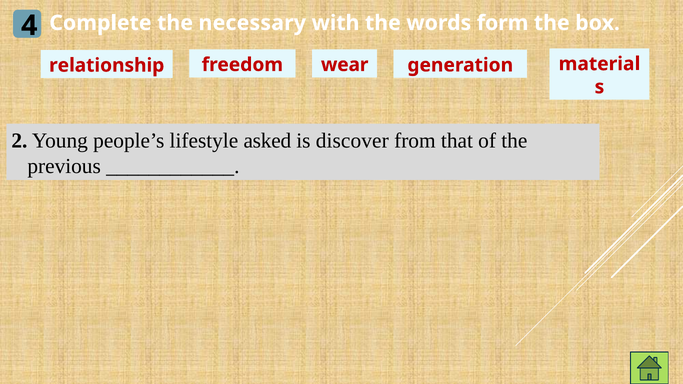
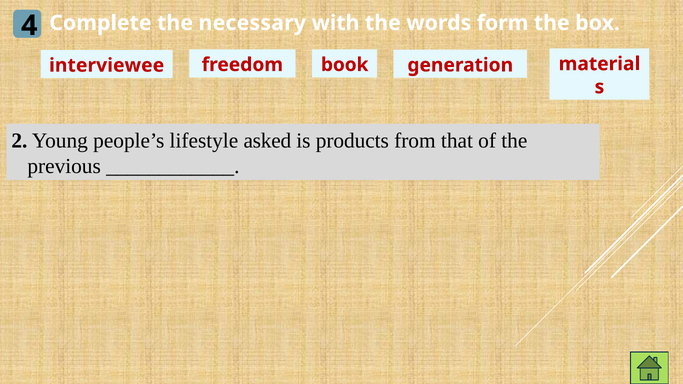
relationship: relationship -> interviewee
wear: wear -> book
discover: discover -> products
